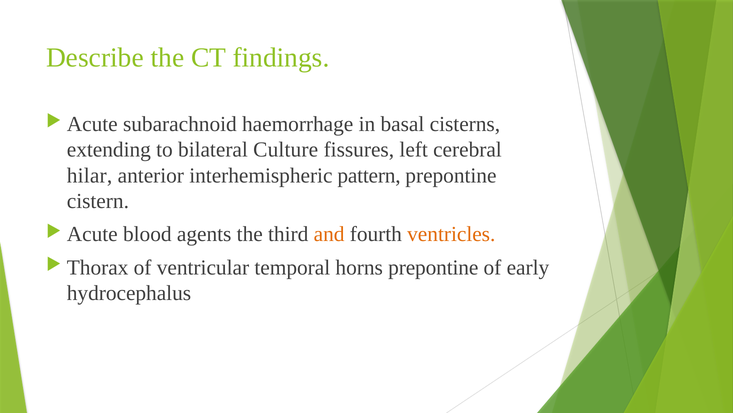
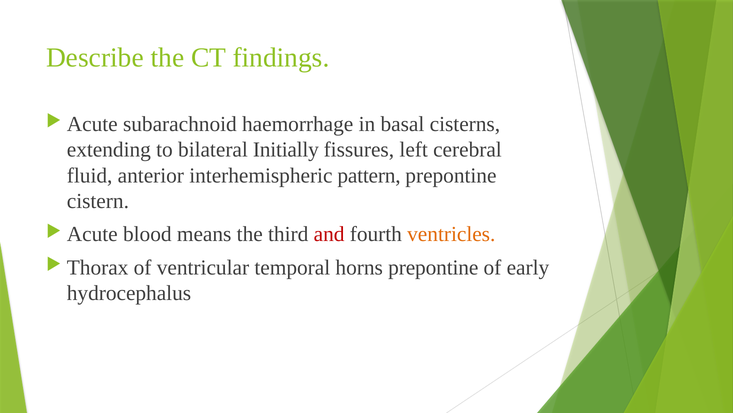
Culture: Culture -> Initially
hilar: hilar -> fluid
agents: agents -> means
and colour: orange -> red
